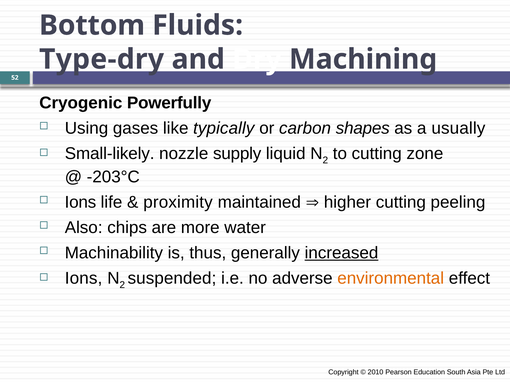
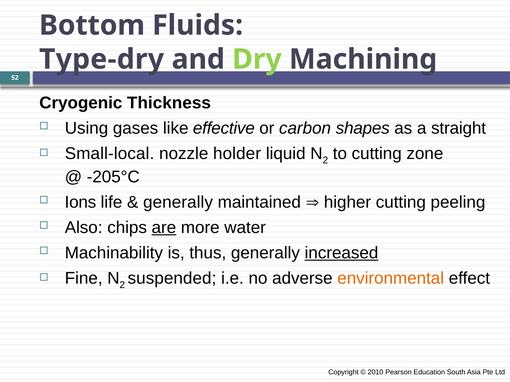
Dry colour: white -> light green
Powerfully: Powerfully -> Thickness
typically: typically -> effective
usually: usually -> straight
Small-likely: Small-likely -> Small-local
supply: supply -> holder
-203°C: -203°C -> -205°C
proximity at (178, 202): proximity -> generally
are underline: none -> present
Ions at (84, 279): Ions -> Fine
